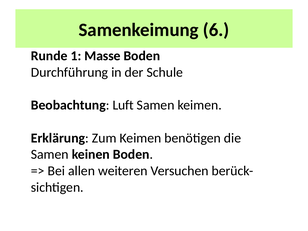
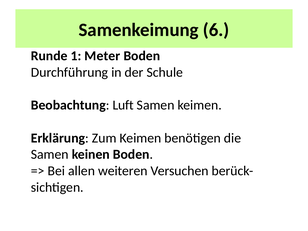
Masse: Masse -> Meter
